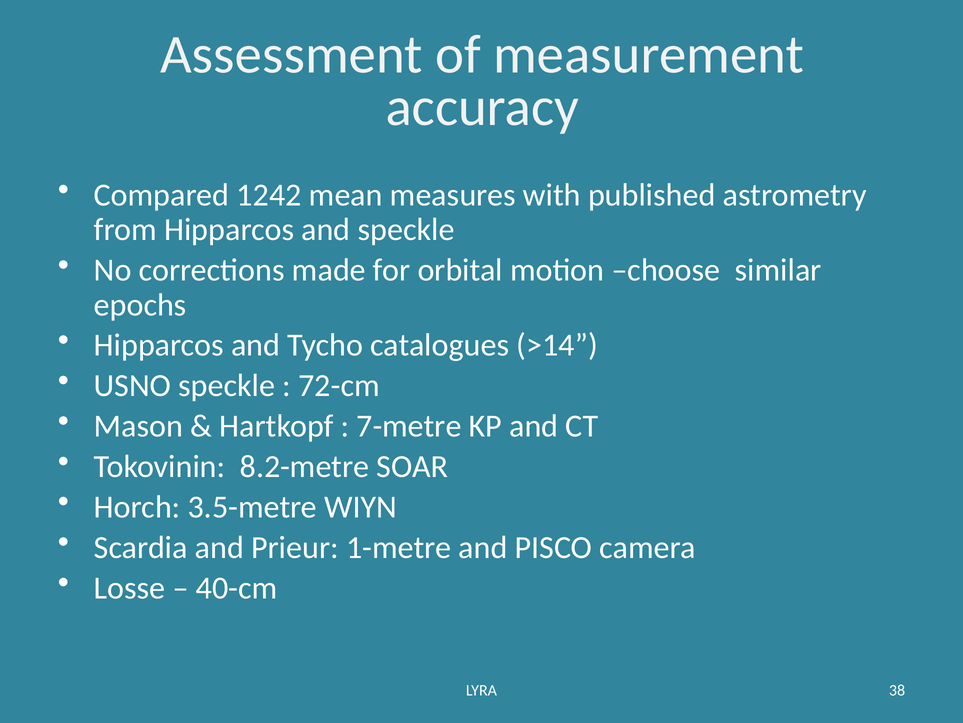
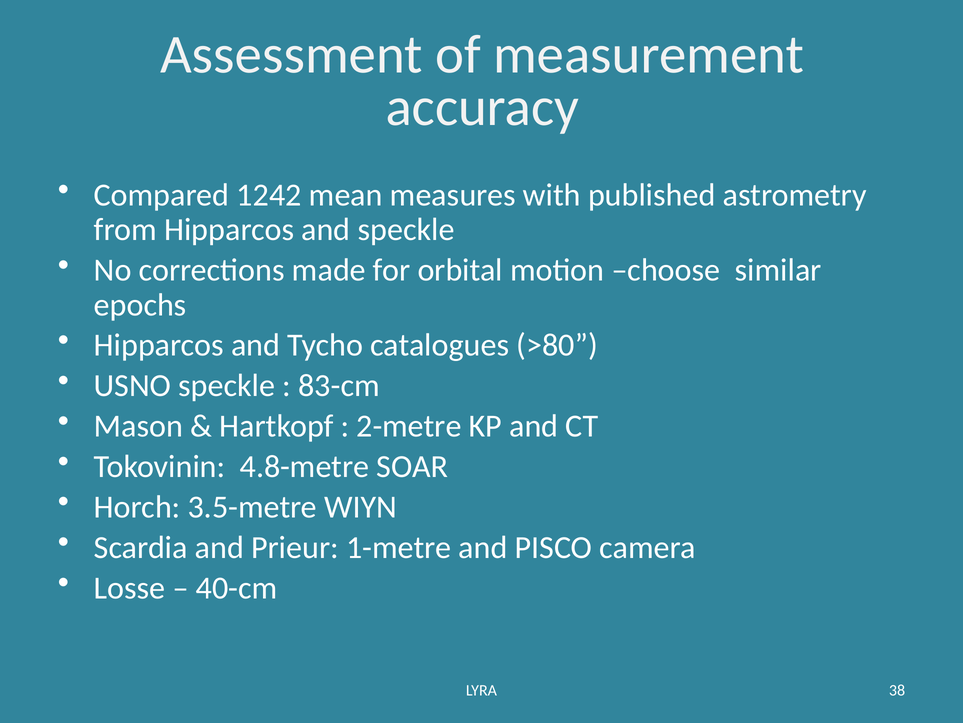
>14: >14 -> >80
72-cm: 72-cm -> 83-cm
7-metre: 7-metre -> 2-metre
8.2-metre: 8.2-metre -> 4.8-metre
